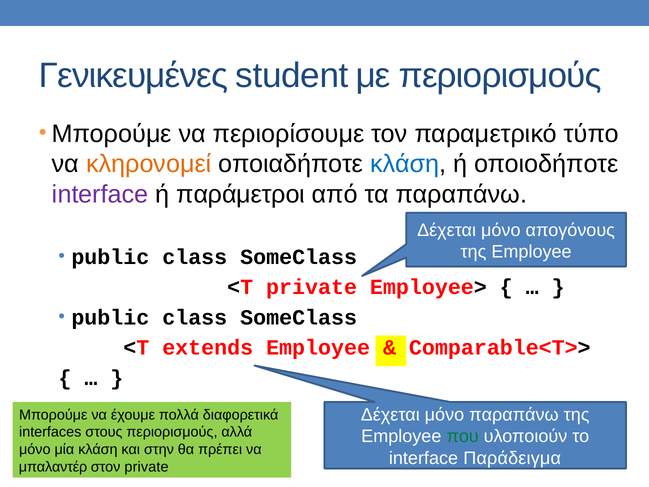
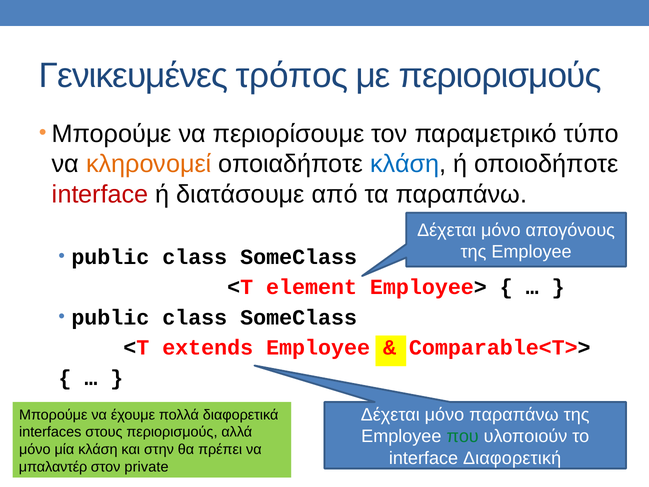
student: student -> τρόπος
interface at (100, 194) colour: purple -> red
παράμετροι: παράμετροι -> διατάσουμε
<T private: private -> element
Παράδειγμα: Παράδειγμα -> Διαφορετική
